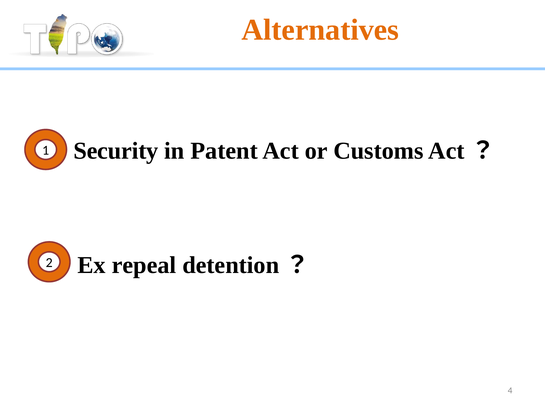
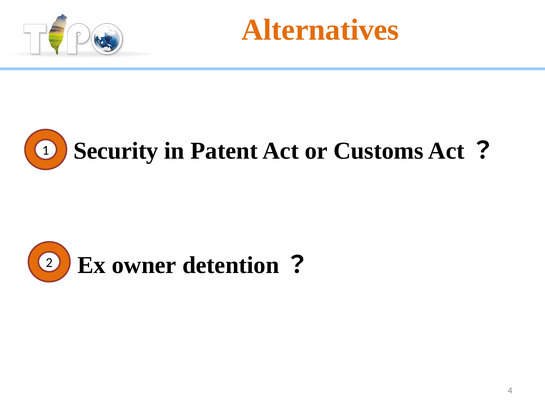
repeal: repeal -> owner
